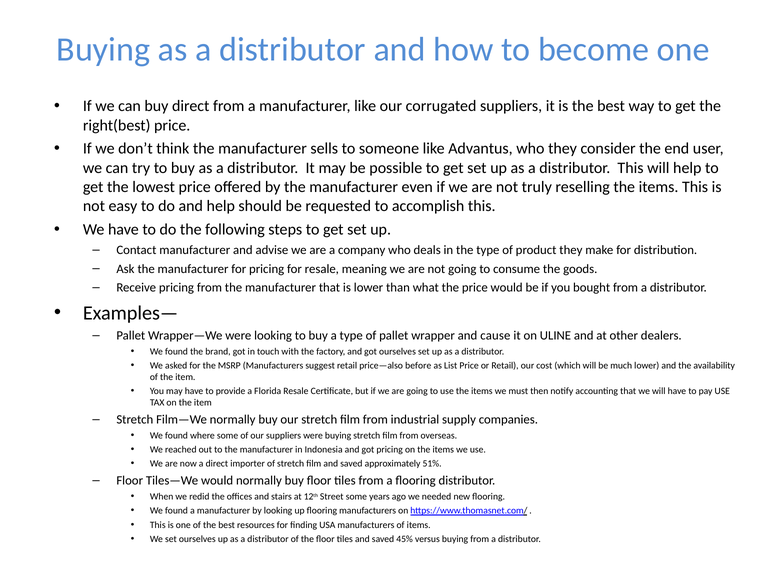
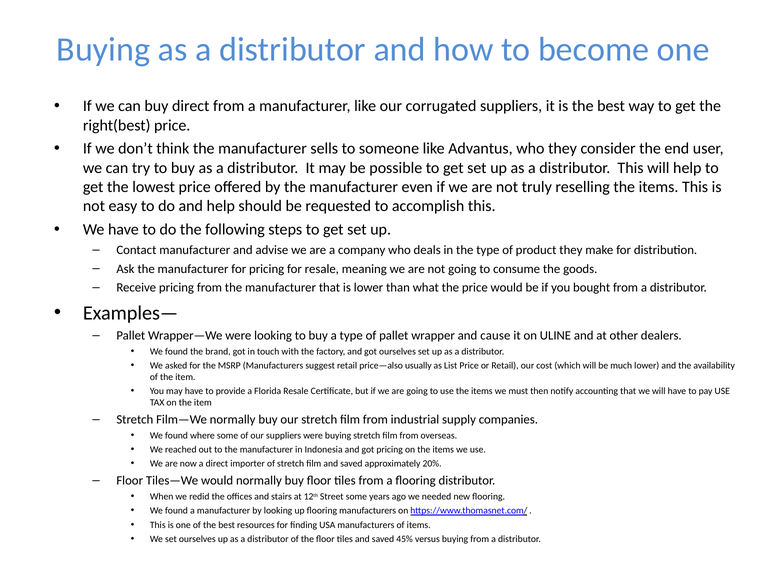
before: before -> usually
51%: 51% -> 20%
